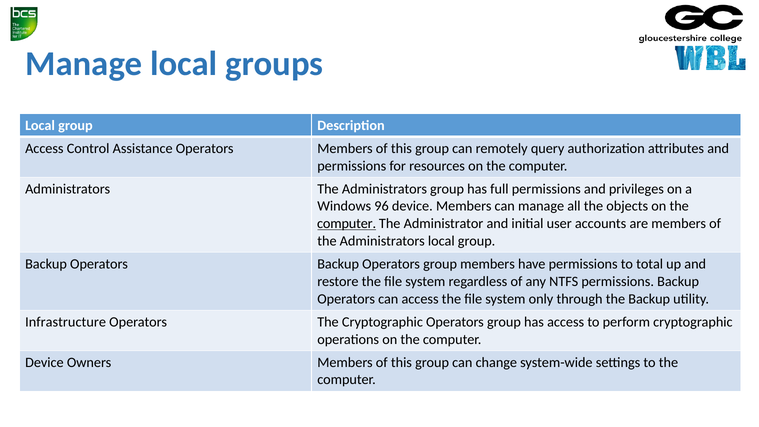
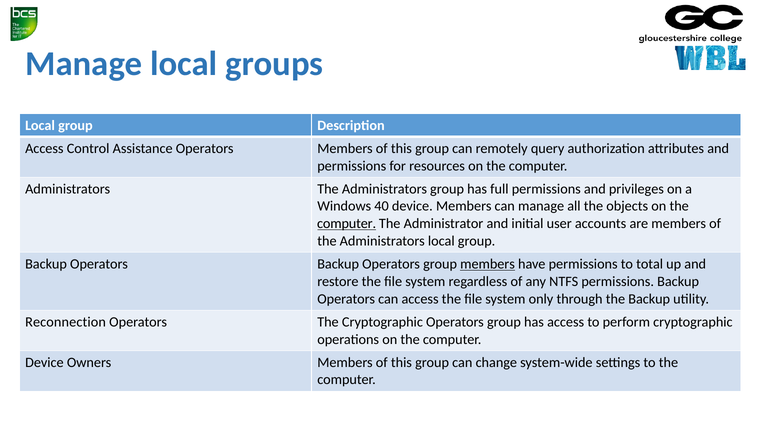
96: 96 -> 40
members at (488, 264) underline: none -> present
Infrastructure: Infrastructure -> Reconnection
